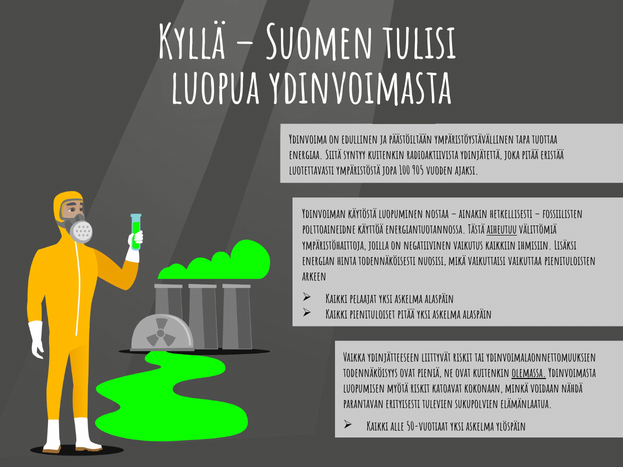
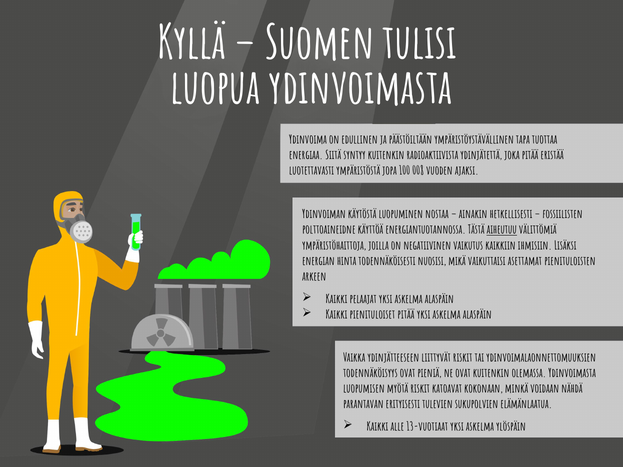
905: 905 -> 008
vaikuttaa: vaikuttaa -> asettamat
olemassa underline: present -> none
50-vuotiaat: 50-vuotiaat -> 13-vuotiaat
